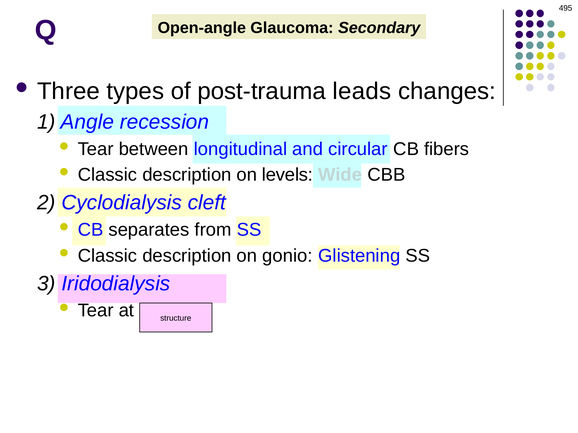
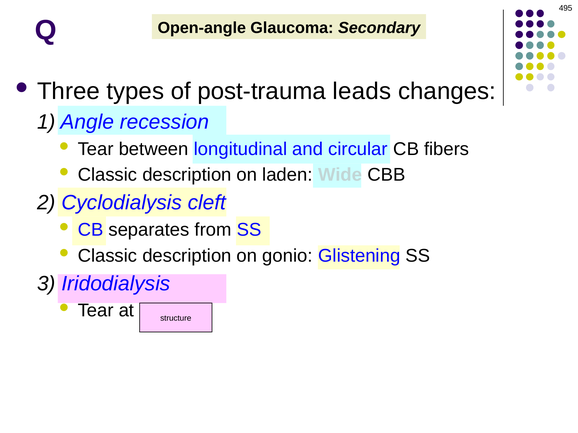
levels: levels -> laden
